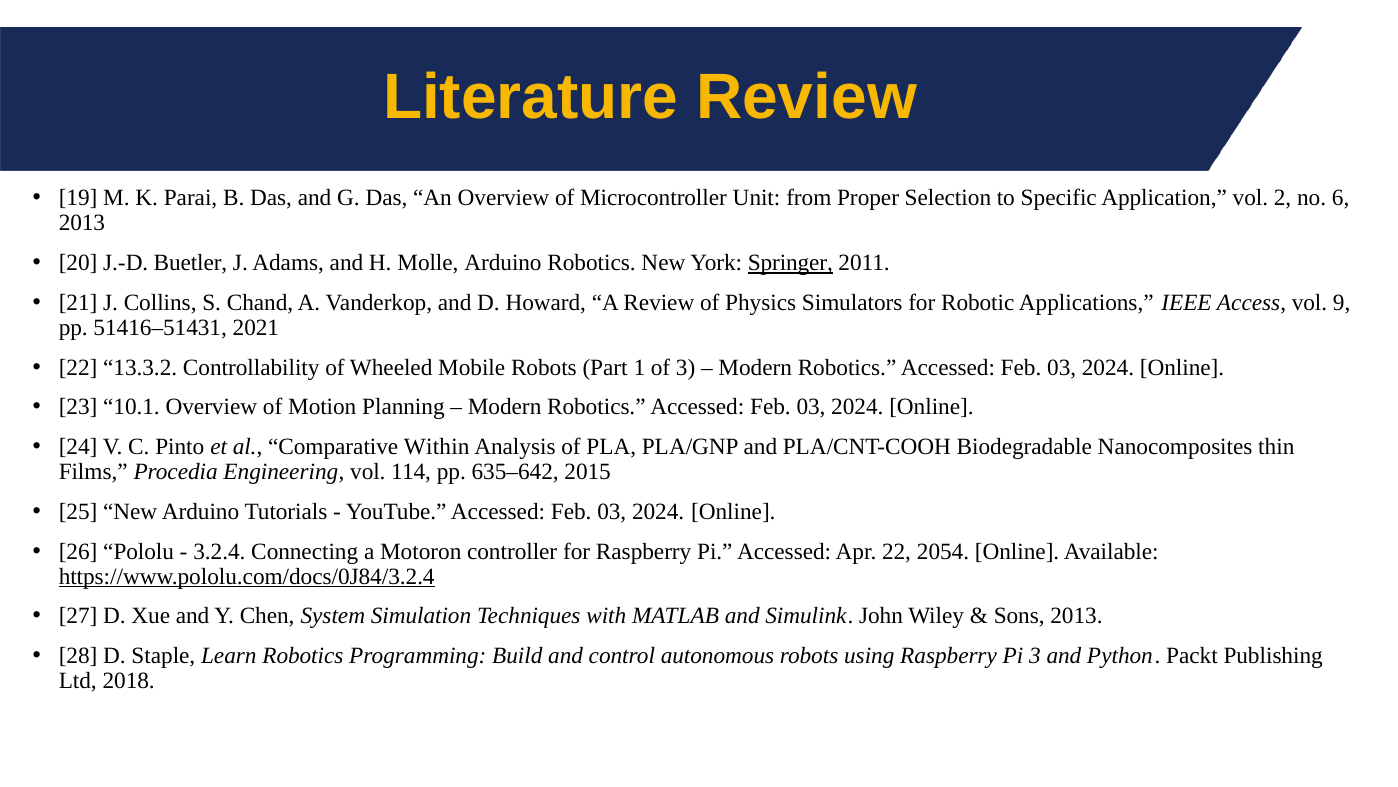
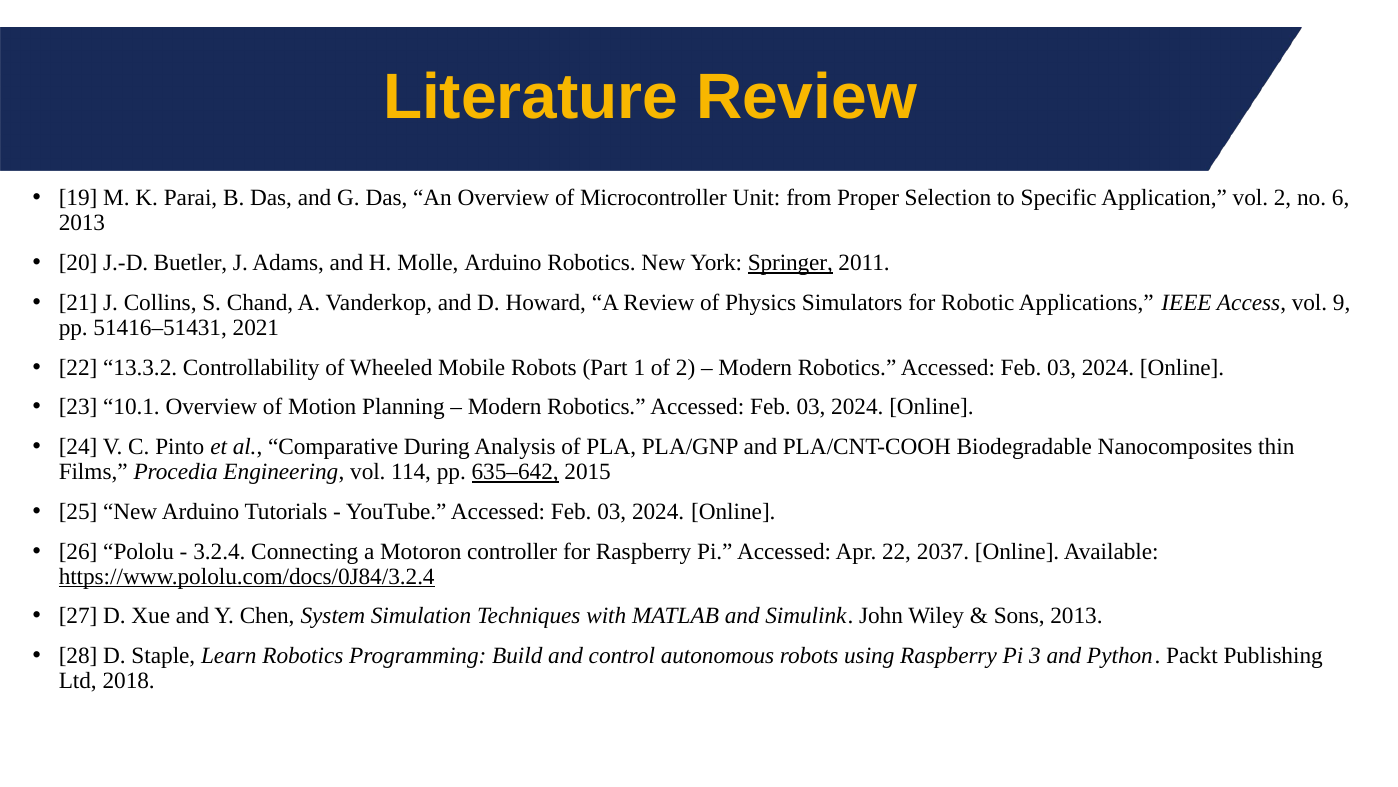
of 3: 3 -> 2
Within: Within -> During
635–642 underline: none -> present
2054: 2054 -> 2037
